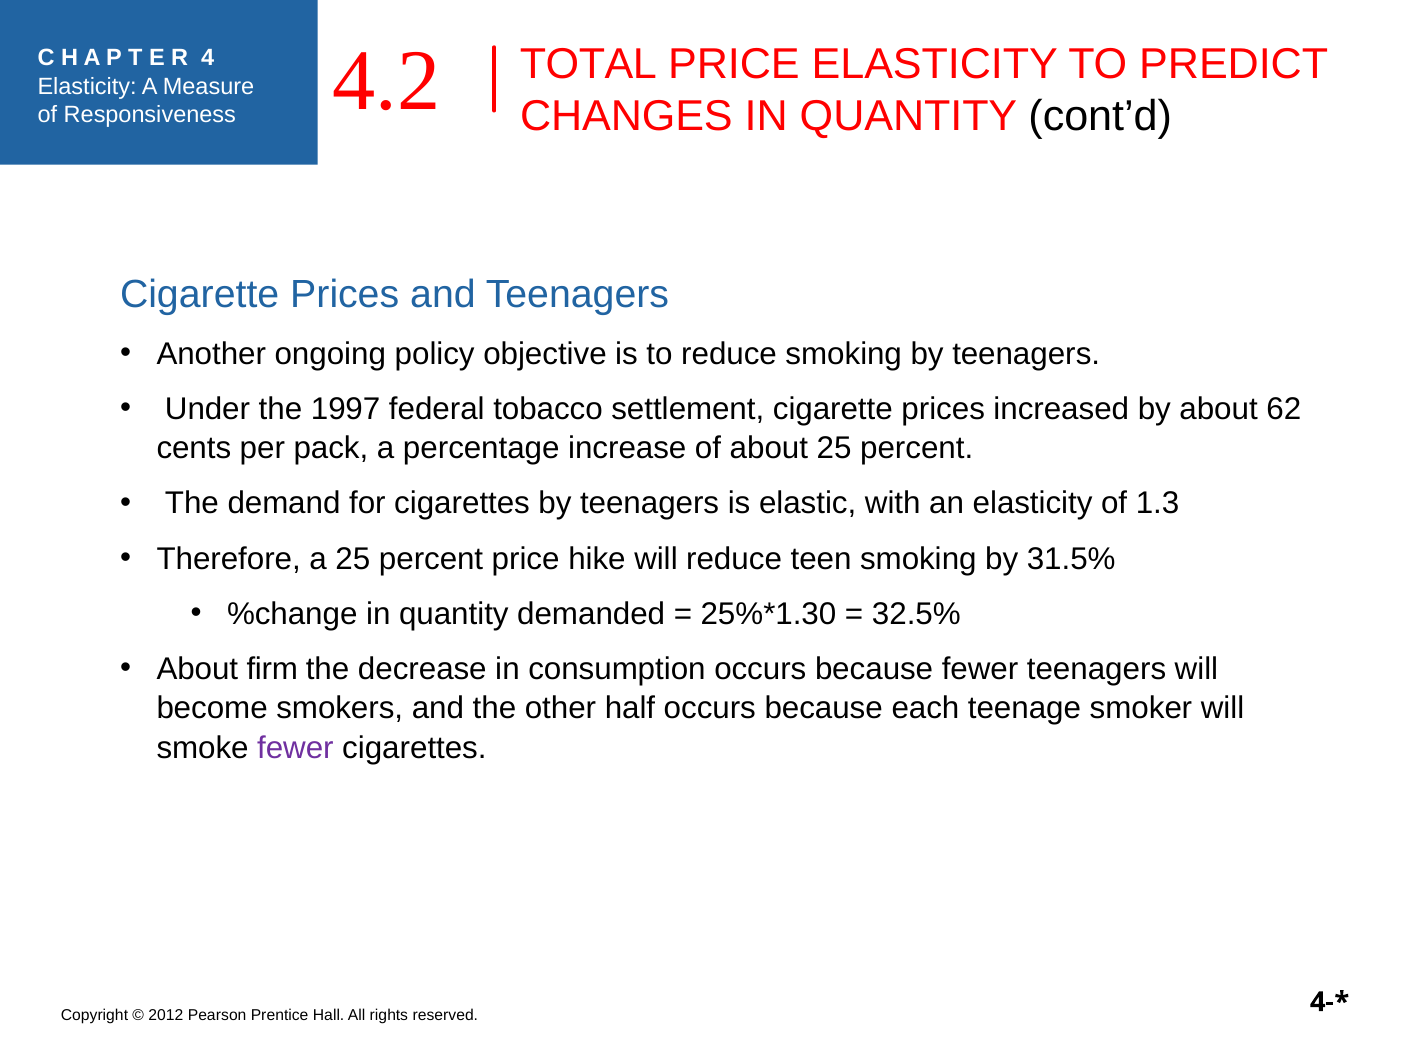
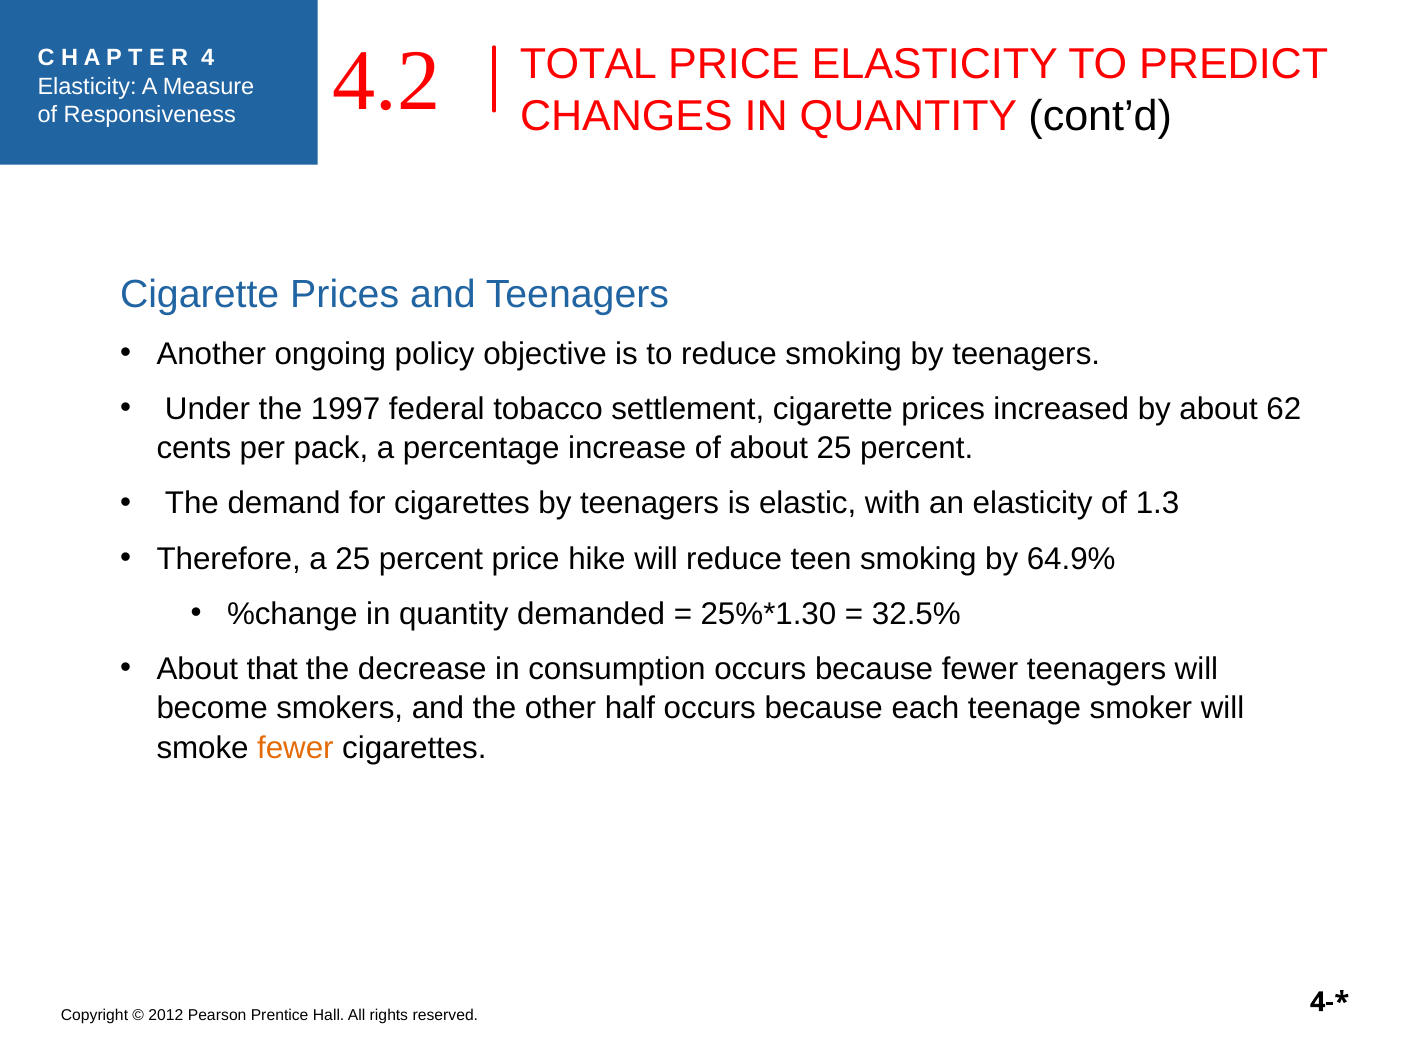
31.5%: 31.5% -> 64.9%
firm: firm -> that
fewer at (295, 748) colour: purple -> orange
